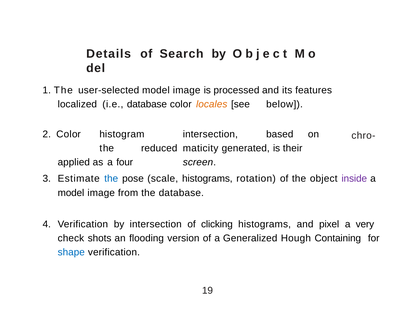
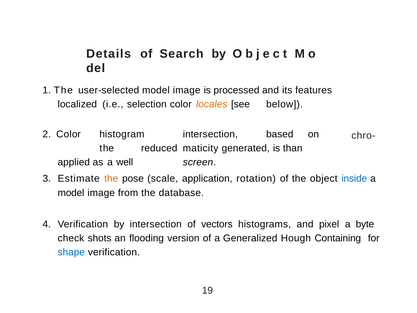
i.e database: database -> selection
their: their -> than
four: four -> well
the at (111, 179) colour: blue -> orange
scale histograms: histograms -> application
inside colour: purple -> blue
clicking: clicking -> vectors
very: very -> byte
